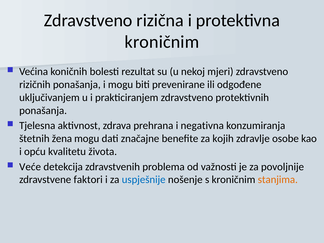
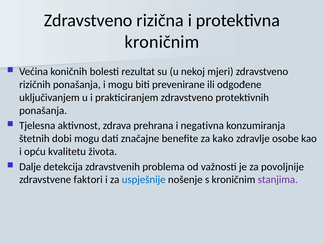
žena: žena -> dobi
kojih: kojih -> kako
Veće: Veće -> Dalje
stanjima colour: orange -> purple
